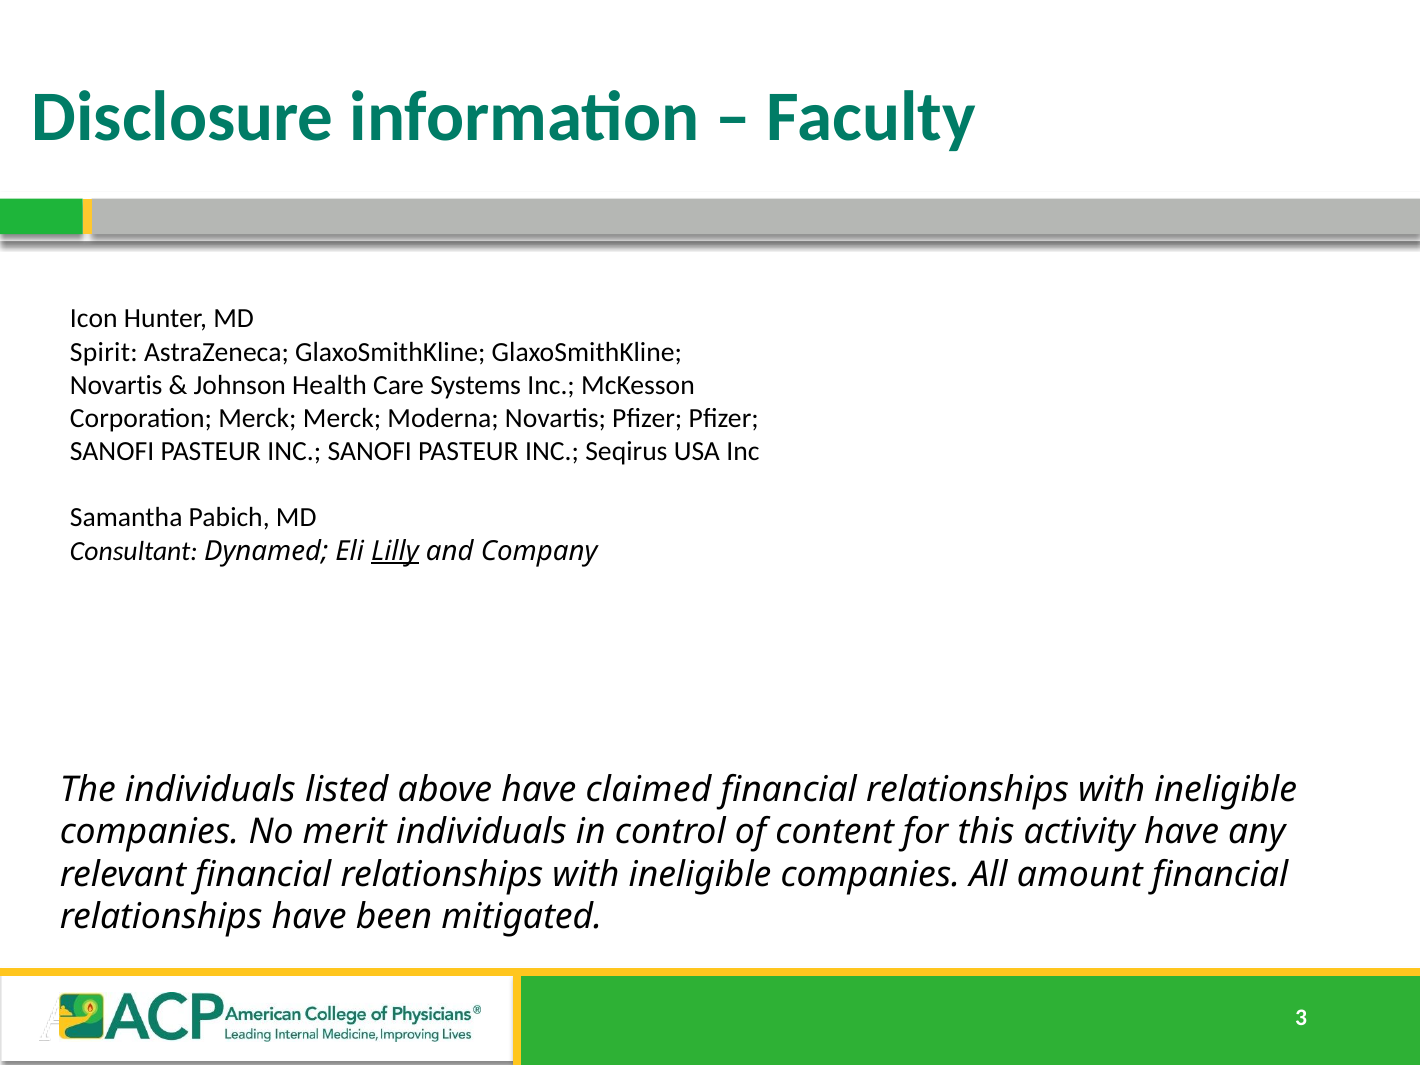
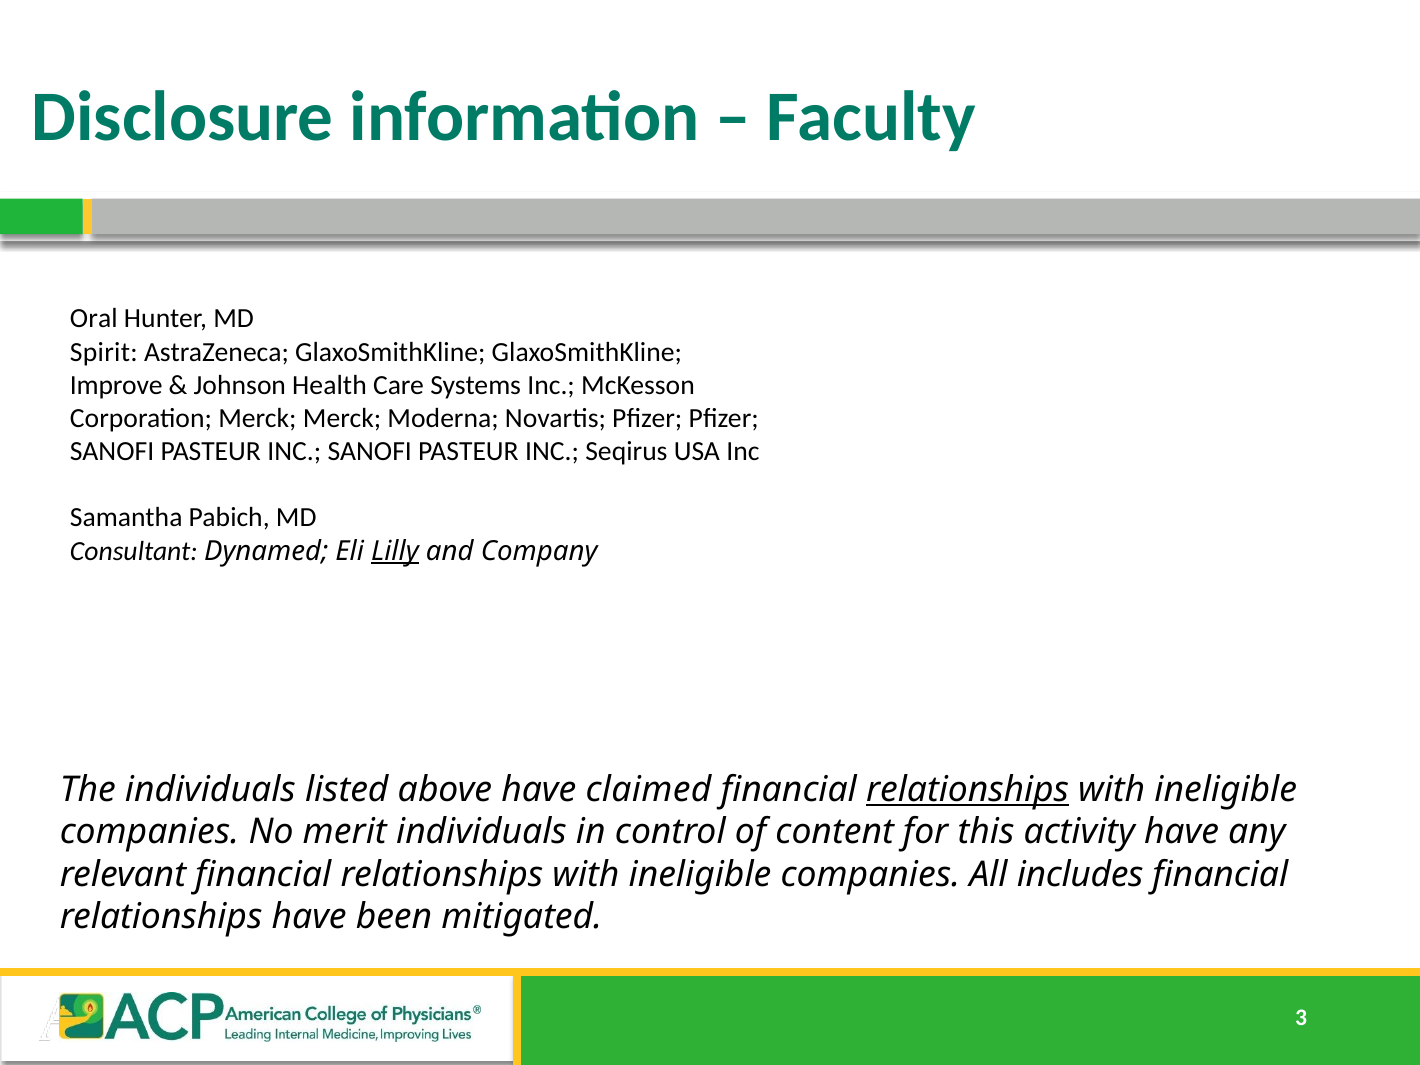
Icon: Icon -> Oral
Novartis at (116, 385): Novartis -> Improve
relationships at (968, 789) underline: none -> present
amount: amount -> includes
